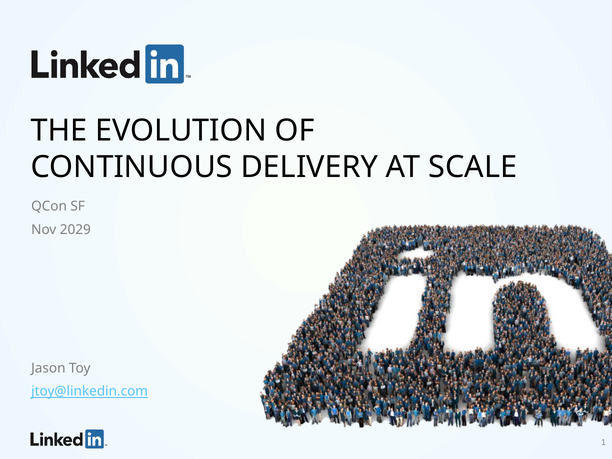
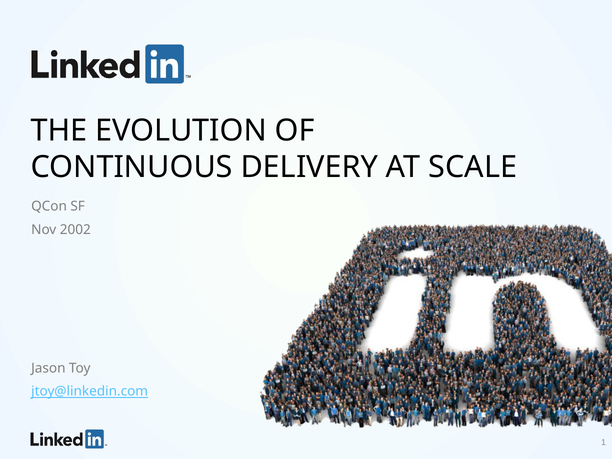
2029: 2029 -> 2002
